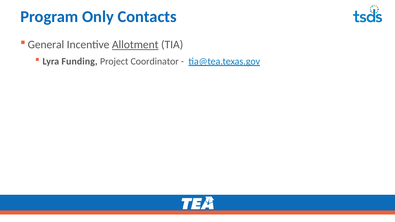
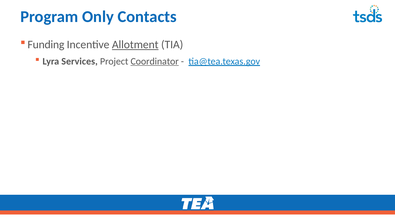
General: General -> Funding
Funding: Funding -> Services
Coordinator underline: none -> present
